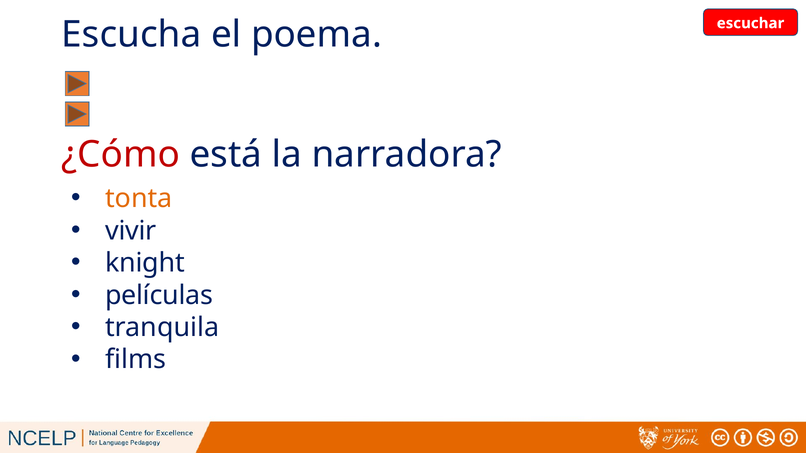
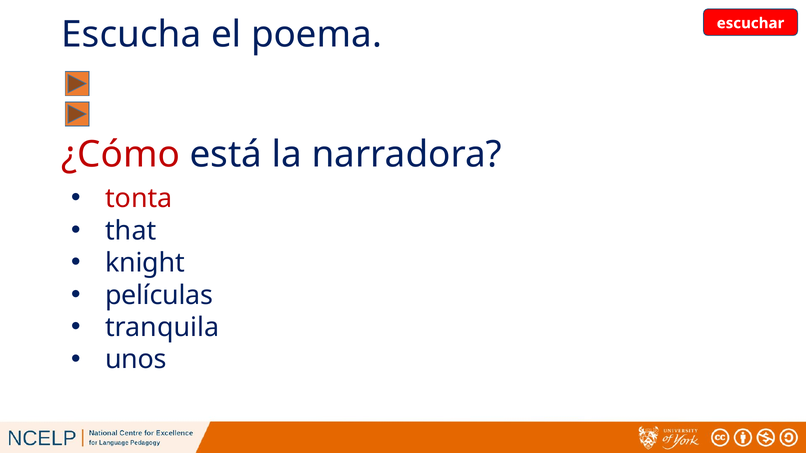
tonta colour: orange -> red
vivir: vivir -> that
films: films -> unos
